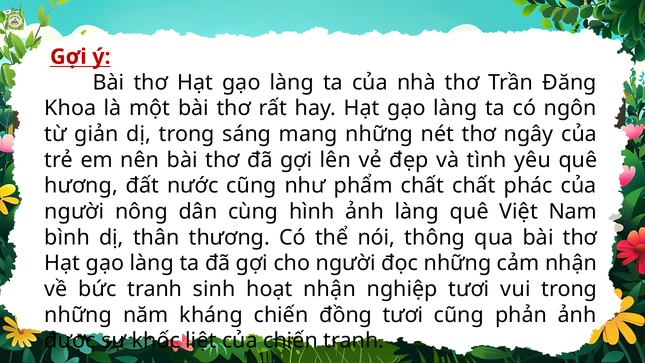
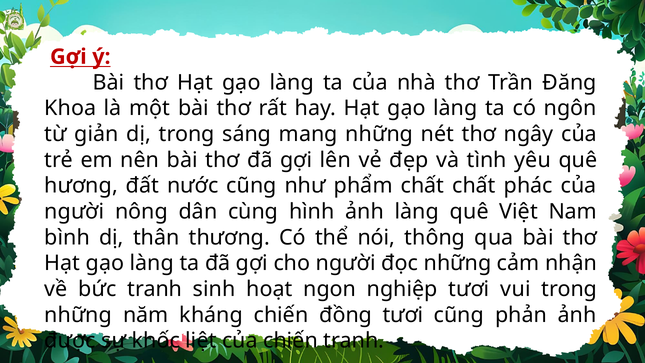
hoạt nhận: nhận -> ngon
